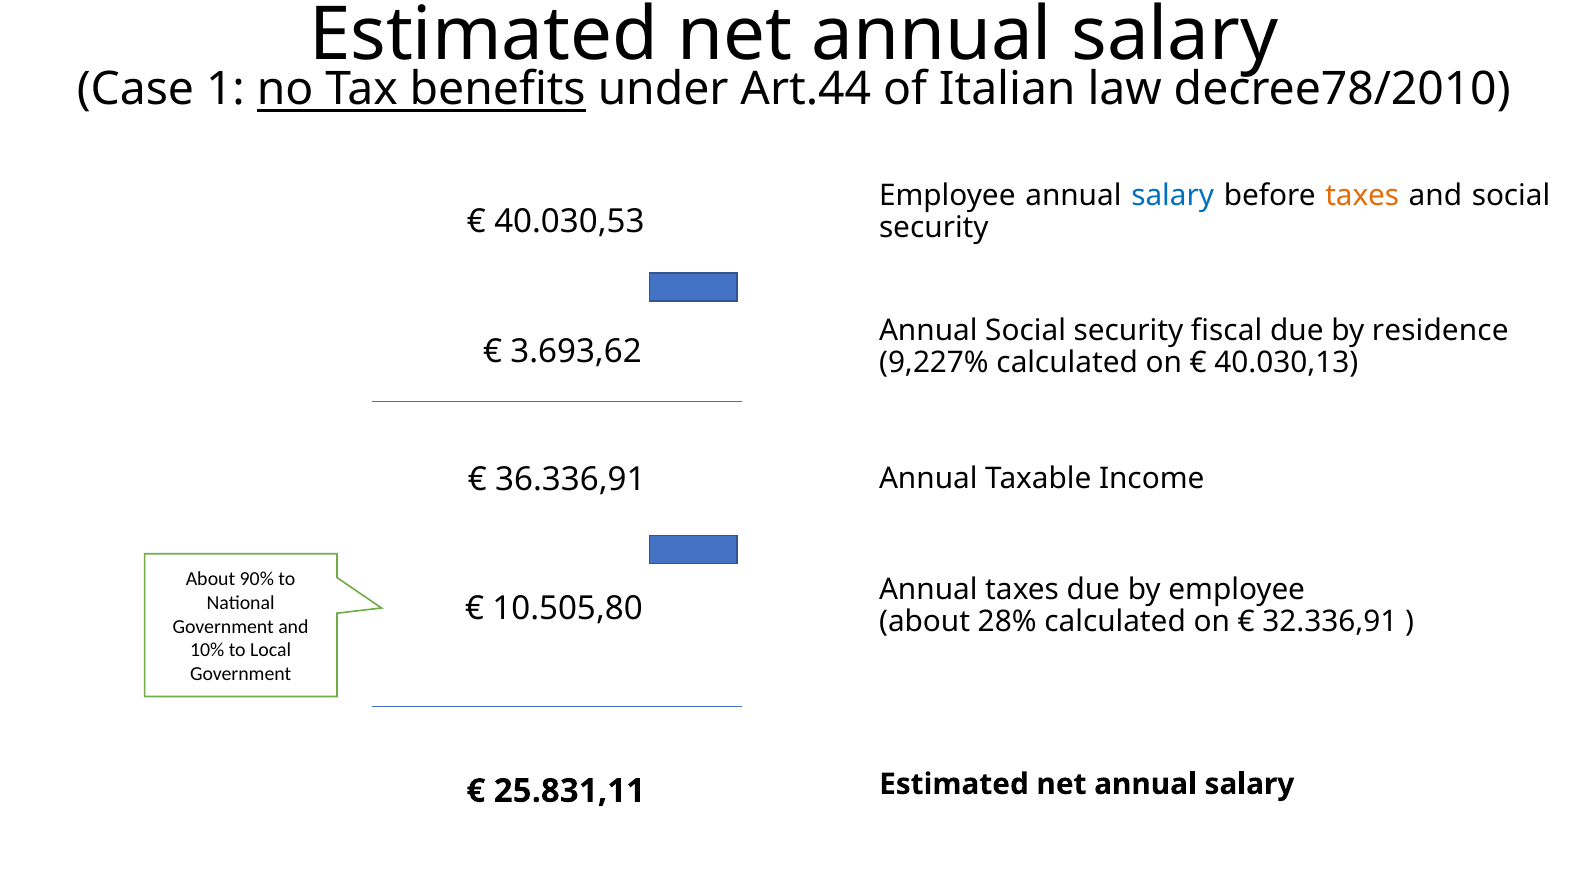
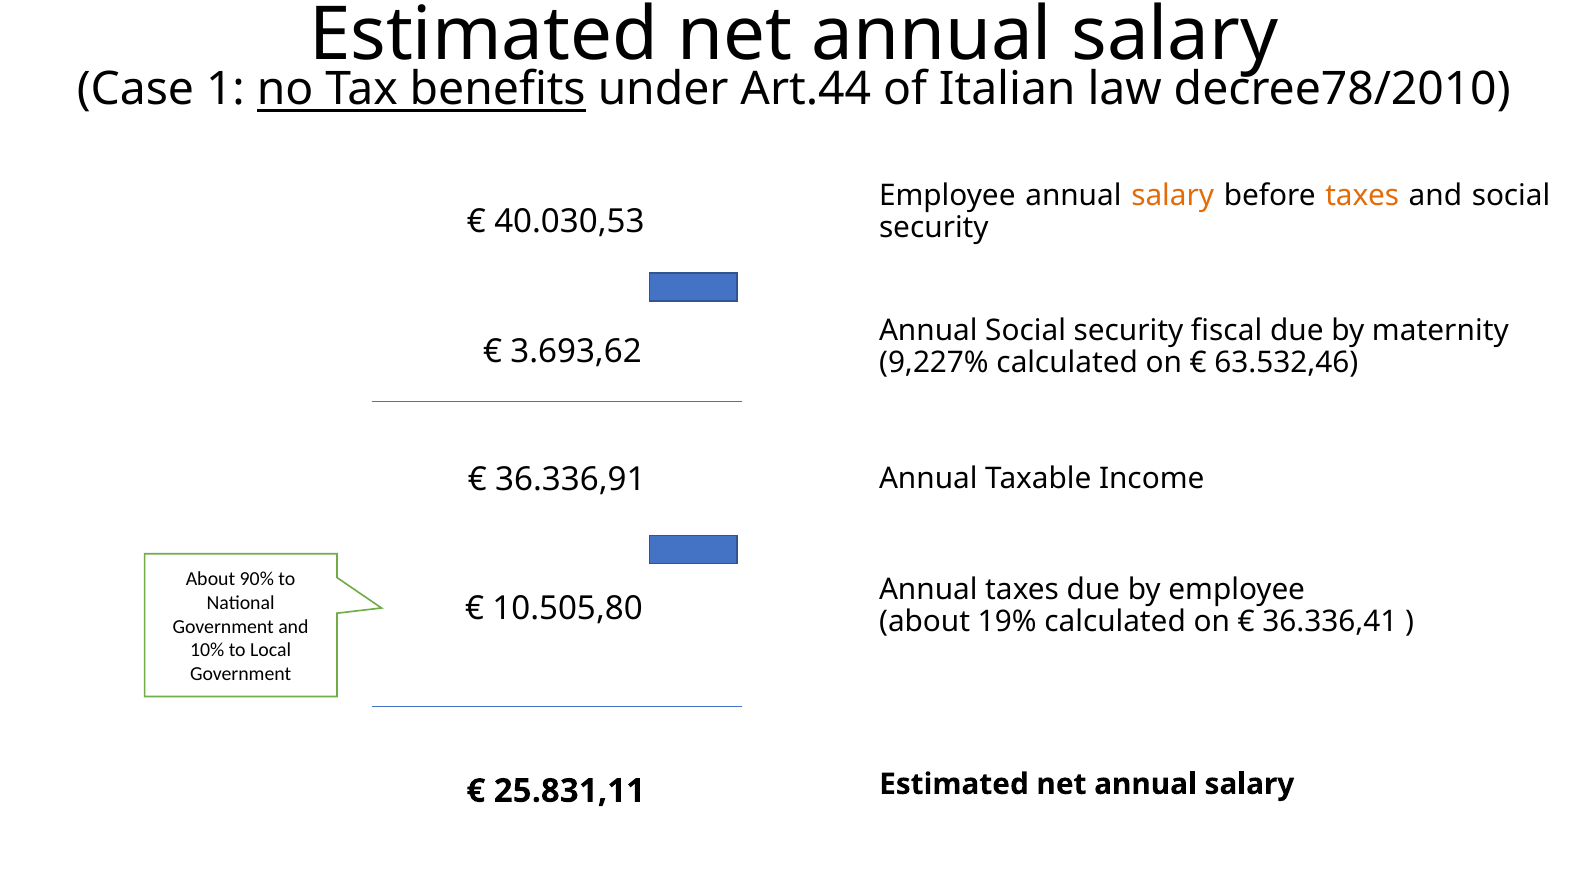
salary at (1173, 196) colour: blue -> orange
residence: residence -> maternity
40.030,13: 40.030,13 -> 63.532,46
28%: 28% -> 19%
32.336,91: 32.336,91 -> 36.336,41
